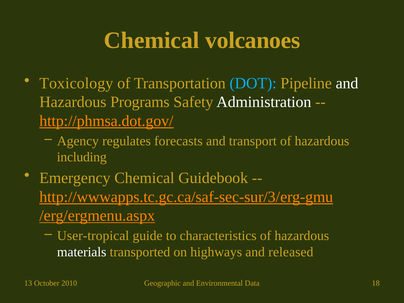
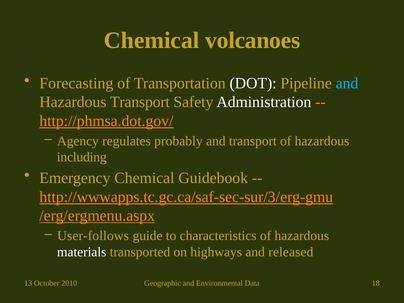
Toxicology: Toxicology -> Forecasting
DOT colour: light blue -> white
and at (347, 83) colour: white -> light blue
Hazardous Programs: Programs -> Transport
forecasts: forecasts -> probably
User-tropical: User-tropical -> User-follows
